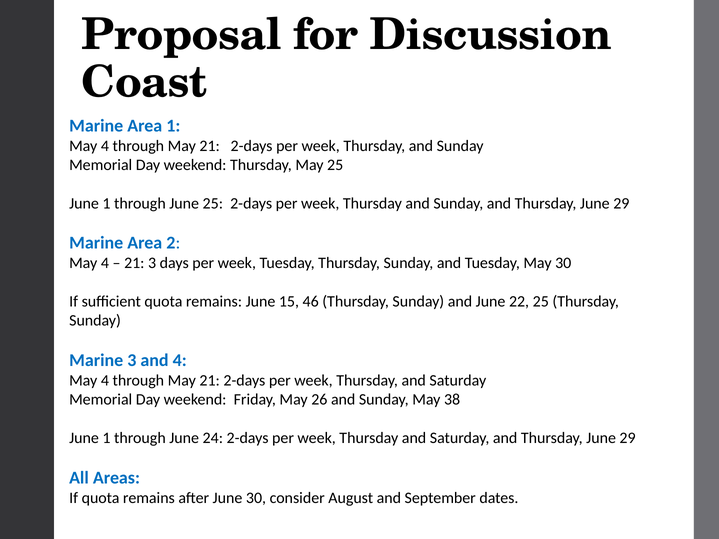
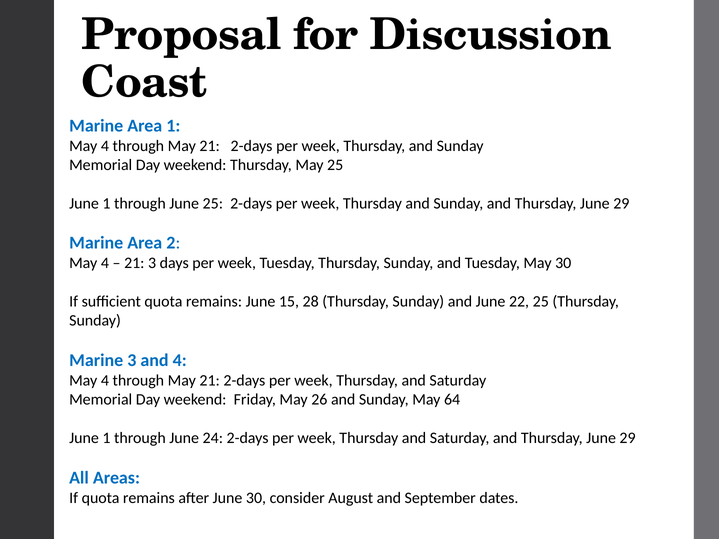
46: 46 -> 28
38: 38 -> 64
